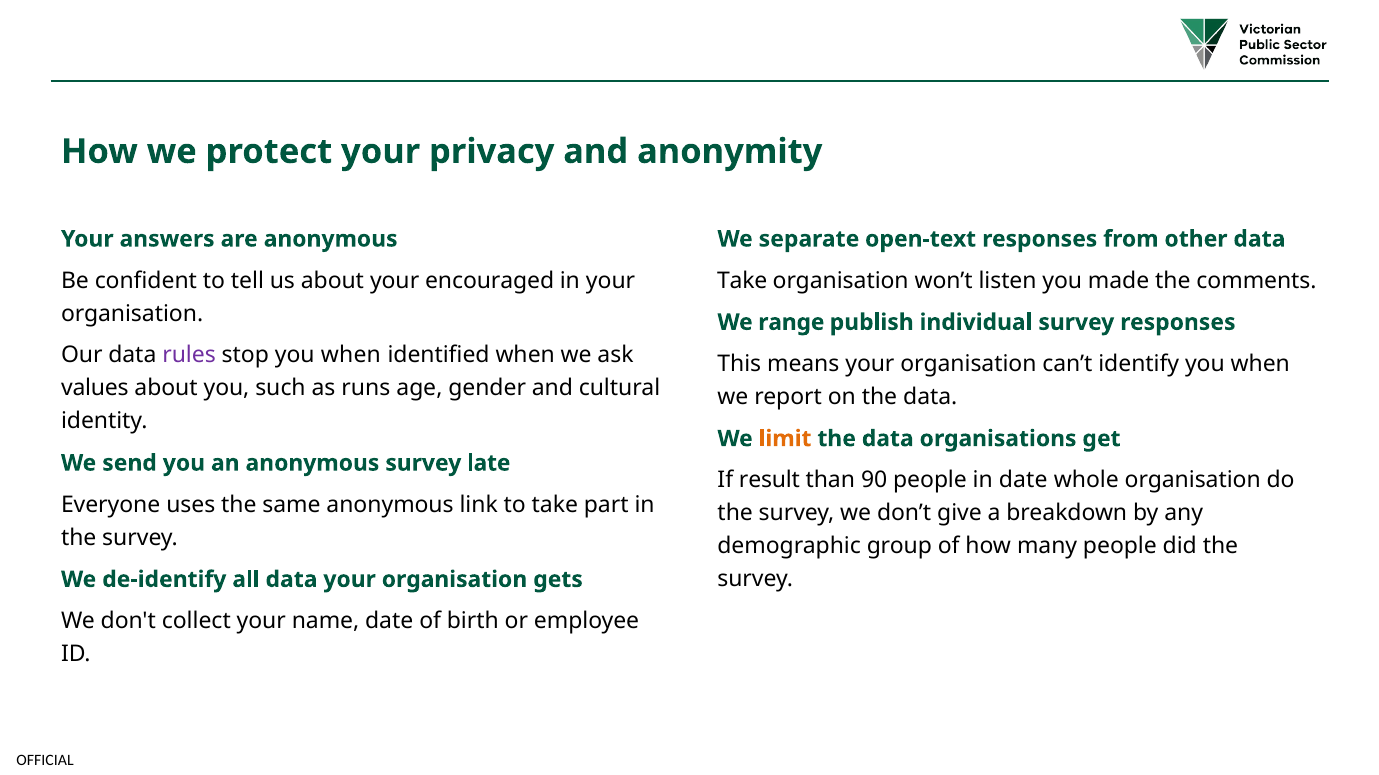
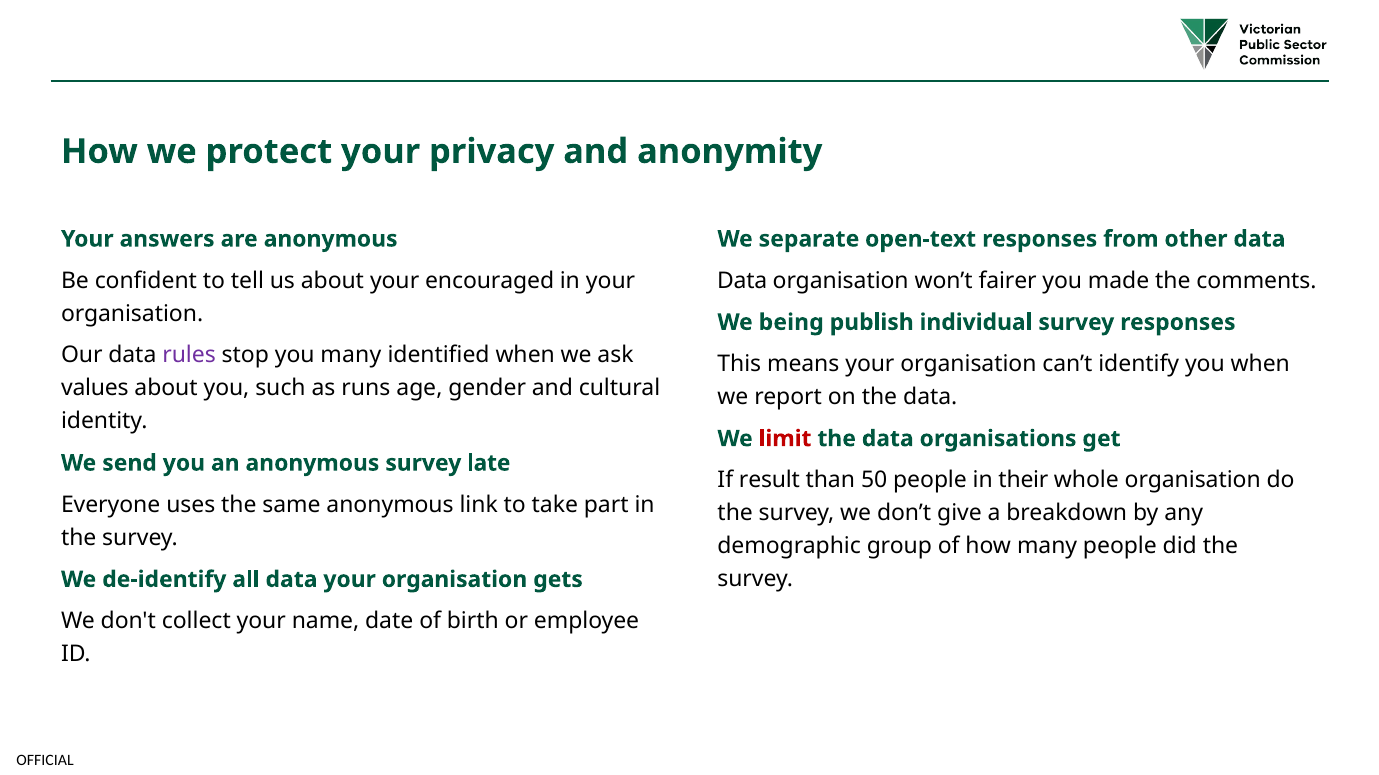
Take at (742, 281): Take -> Data
listen: listen -> fairer
range: range -> being
stop you when: when -> many
limit colour: orange -> red
90: 90 -> 50
in date: date -> their
